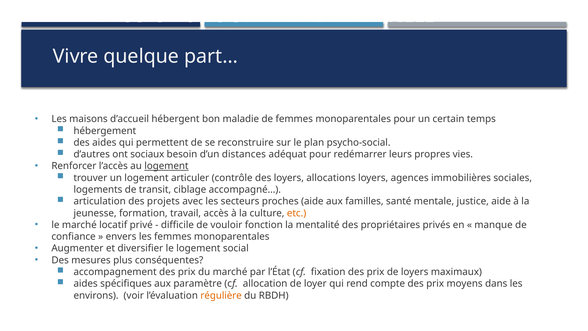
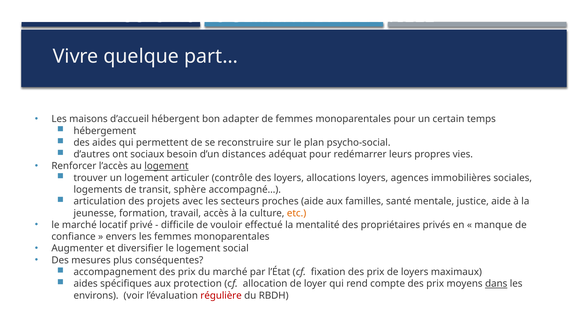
maladie: maladie -> adapter
ciblage: ciblage -> sphère
fonction: fonction -> effectué
paramètre: paramètre -> protection
dans underline: none -> present
régulière colour: orange -> red
